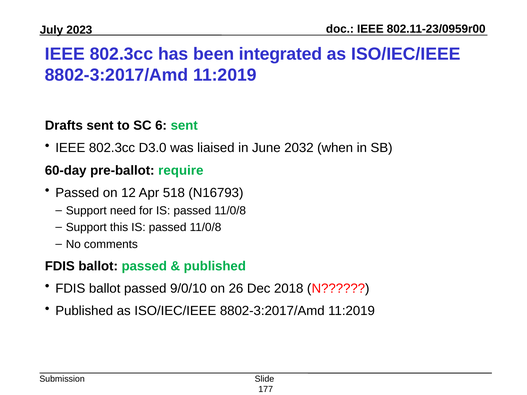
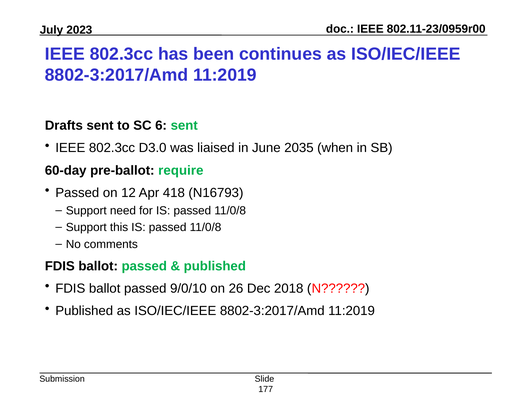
integrated: integrated -> continues
2032: 2032 -> 2035
518: 518 -> 418
